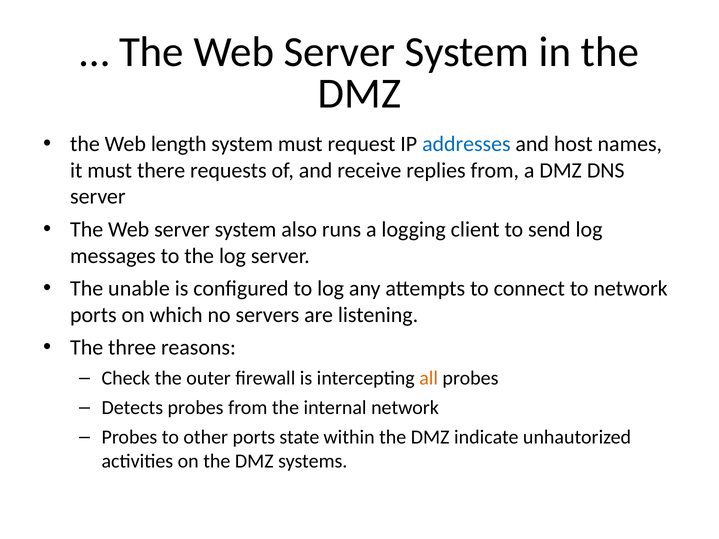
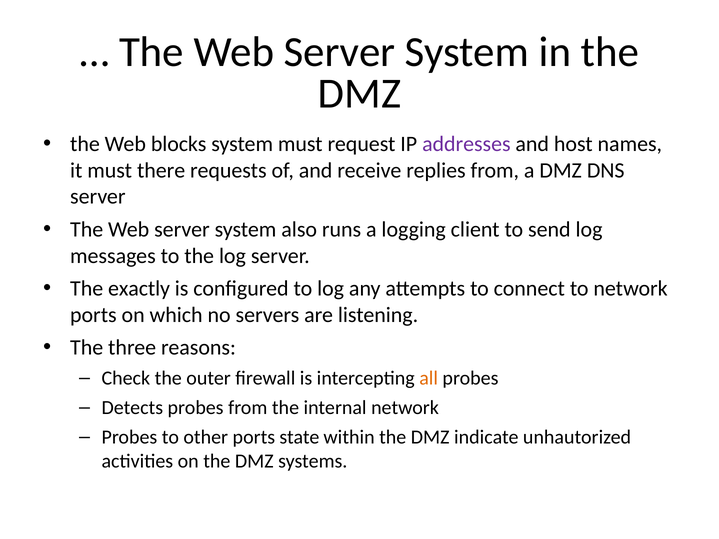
length: length -> blocks
addresses colour: blue -> purple
unable: unable -> exactly
